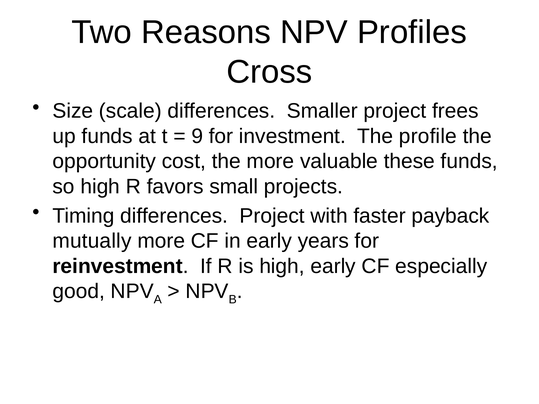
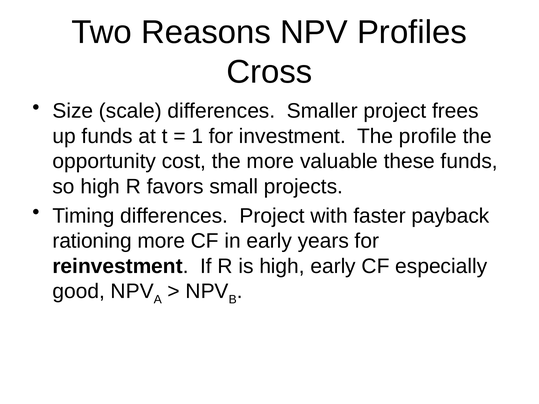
9: 9 -> 1
mutually: mutually -> rationing
